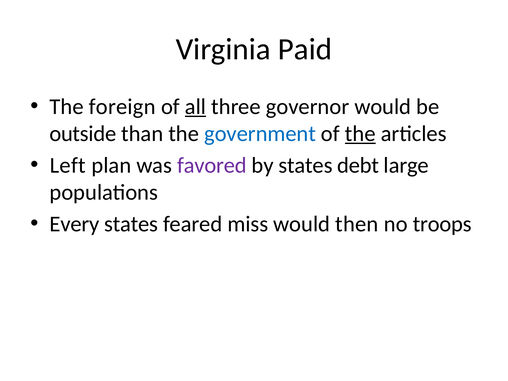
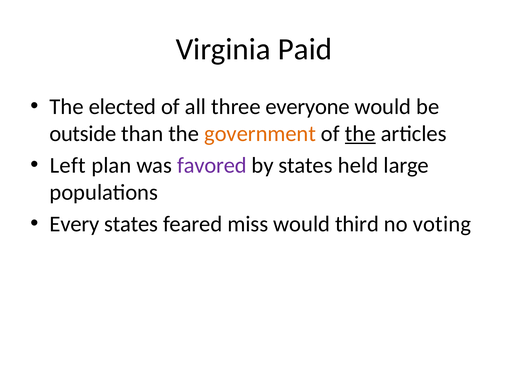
foreign: foreign -> elected
all underline: present -> none
governor: governor -> everyone
government colour: blue -> orange
debt: debt -> held
then: then -> third
troops: troops -> voting
